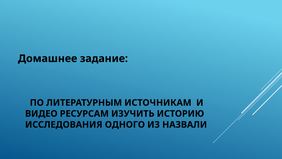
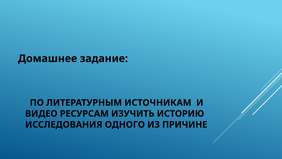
НАЗВАЛИ: НАЗВАЛИ -> ПРИЧИНЕ
